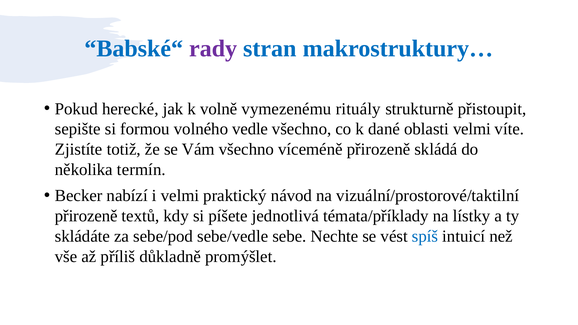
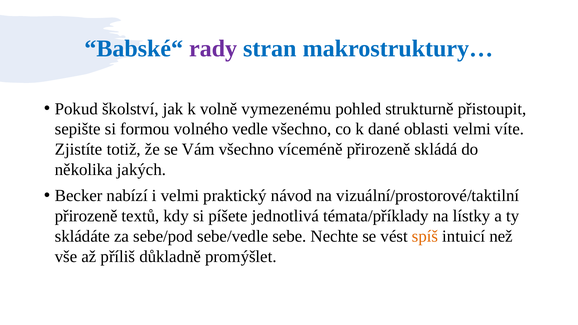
herecké: herecké -> školství
rituály: rituály -> pohled
termín: termín -> jakých
spíš colour: blue -> orange
